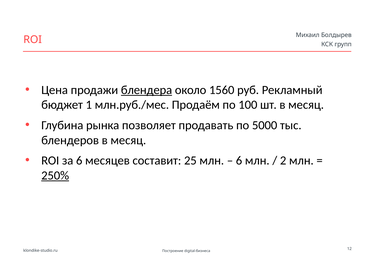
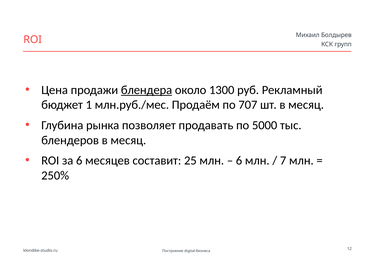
1560: 1560 -> 1300
100: 100 -> 707
2: 2 -> 7
250% underline: present -> none
